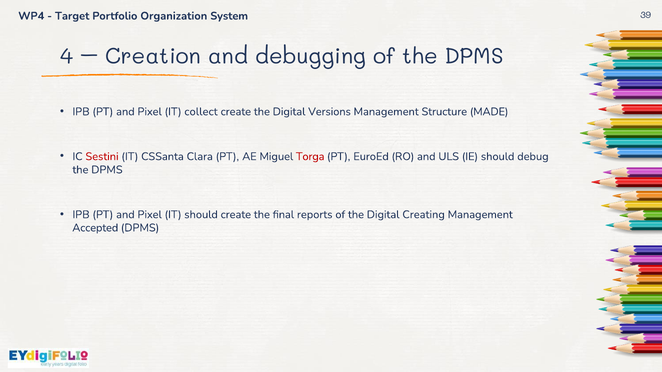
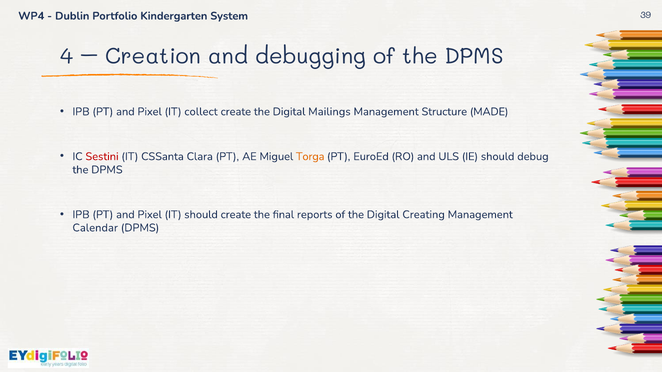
Target: Target -> Dublin
Organization: Organization -> Kindergarten
Versions: Versions -> Mailings
Torga colour: red -> orange
Accepted: Accepted -> Calendar
